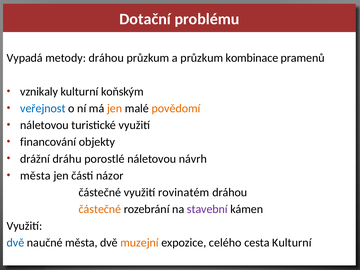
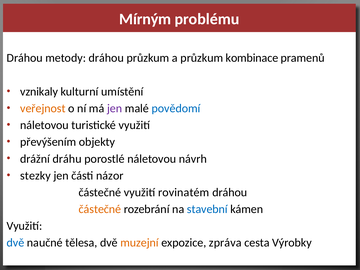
Dotační: Dotační -> Mírným
Vypadá at (25, 58): Vypadá -> Dráhou
koňským: koňským -> umístění
veřejnost colour: blue -> orange
jen at (115, 108) colour: orange -> purple
povědomí colour: orange -> blue
financování: financování -> převýšením
města at (35, 176): města -> stezky
stavební colour: purple -> blue
naučné města: města -> tělesa
celého: celého -> zpráva
cesta Kulturní: Kulturní -> Výrobky
